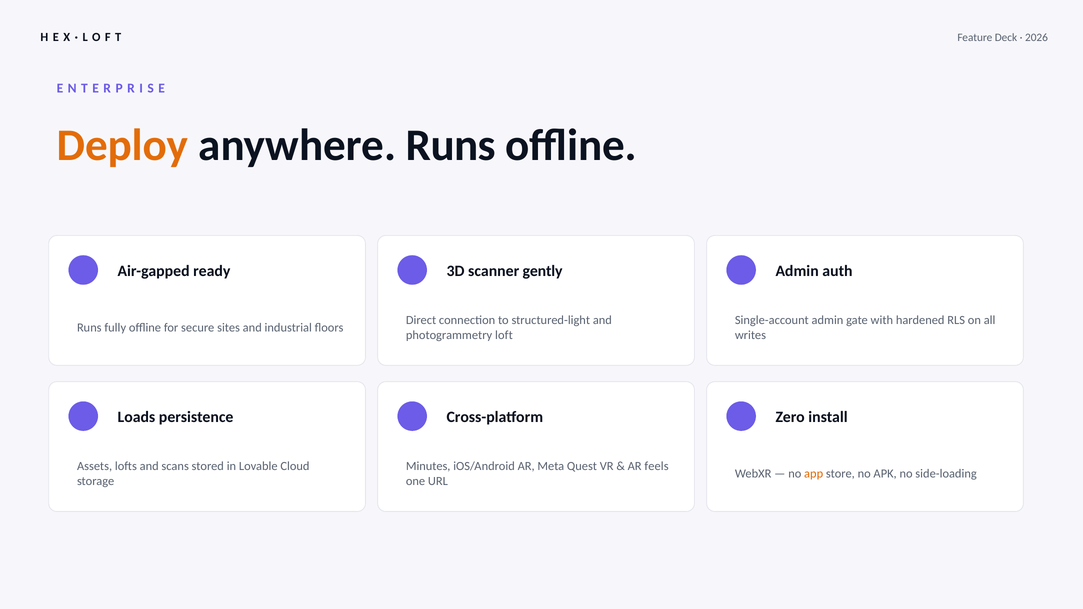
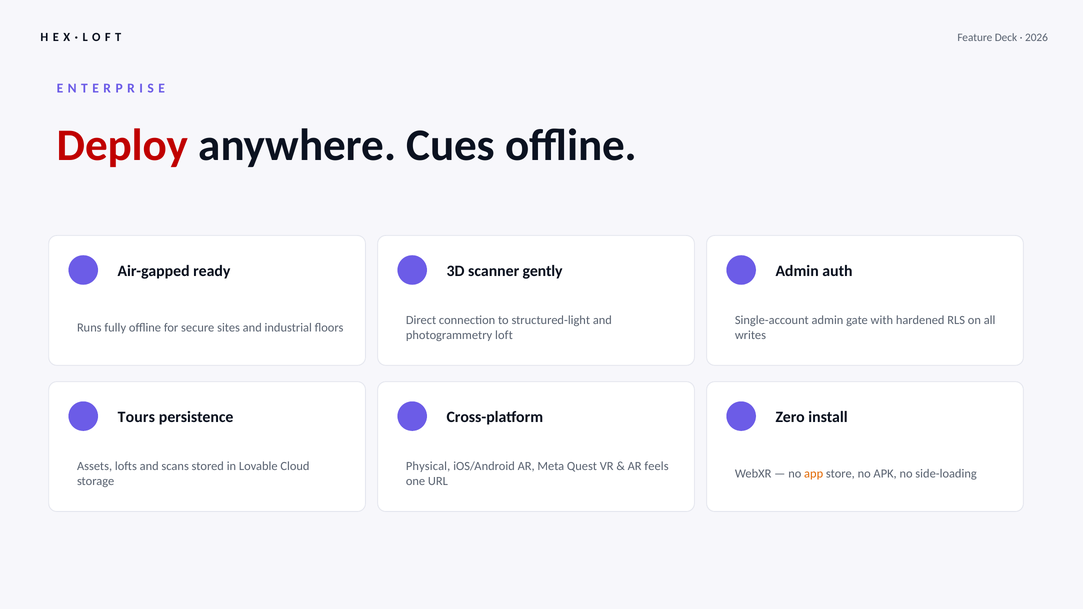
Deploy colour: orange -> red
anywhere Runs: Runs -> Cues
Loads: Loads -> Tours
Minutes: Minutes -> Physical
